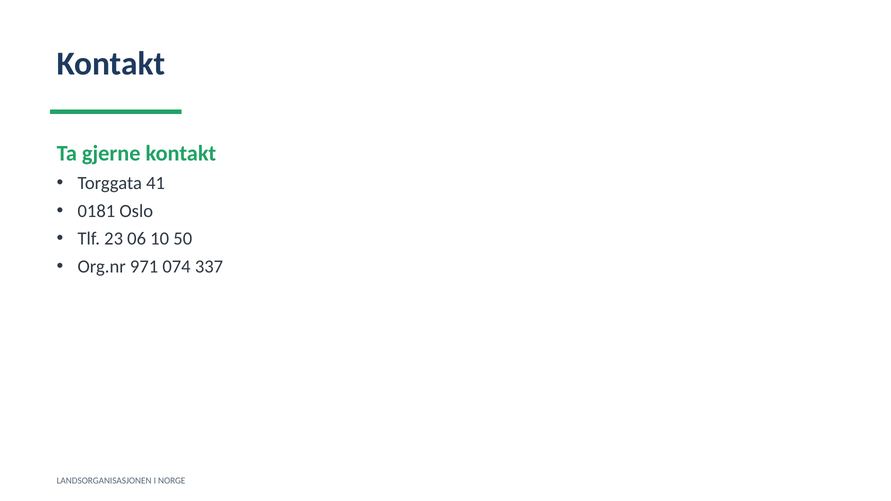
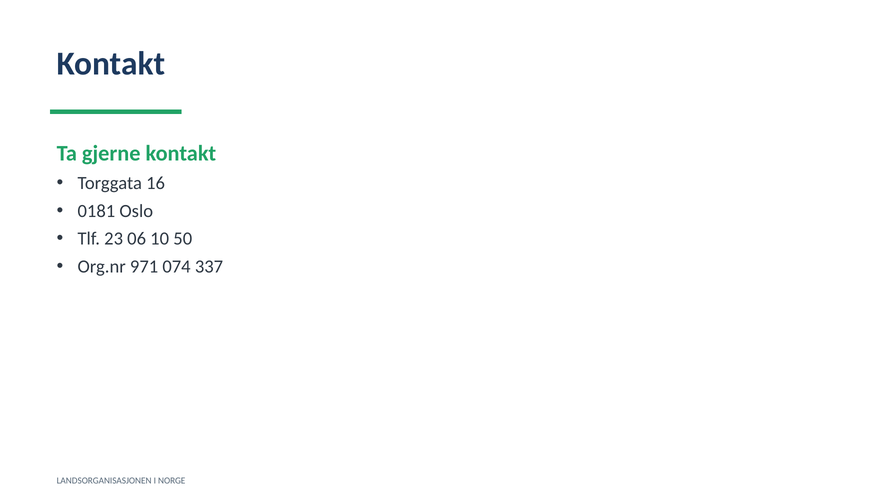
41: 41 -> 16
